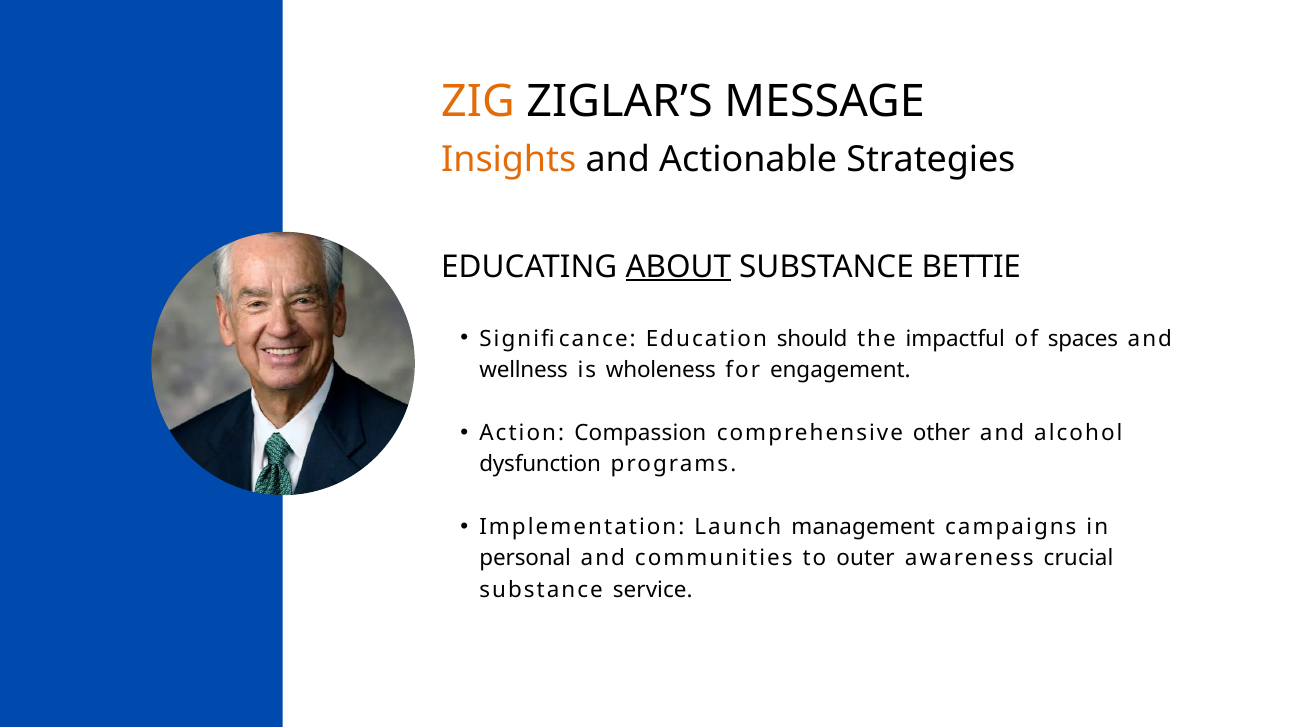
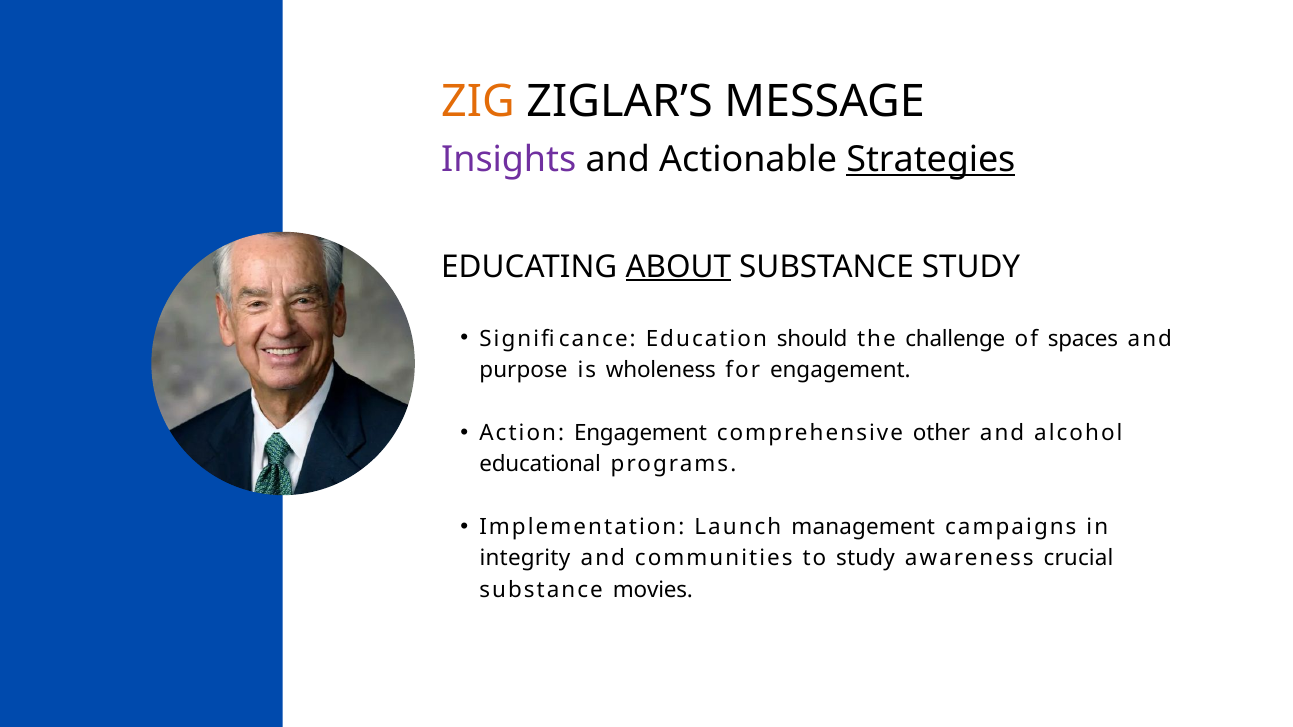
Insights colour: orange -> purple
Strategies underline: none -> present
SUBSTANCE BETTIE: BETTIE -> STUDY
impactful: impactful -> challenge
wellness: wellness -> purpose
Action Compassion: Compassion -> Engagement
dysfunction: dysfunction -> educational
personal: personal -> integrity
to outer: outer -> study
service: service -> movies
